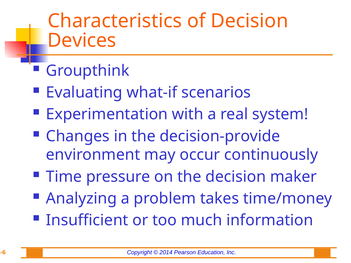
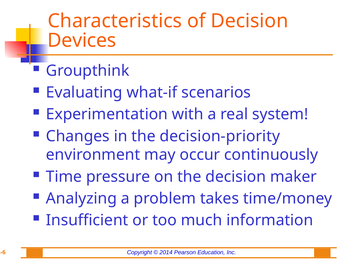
decision-provide: decision-provide -> decision-priority
